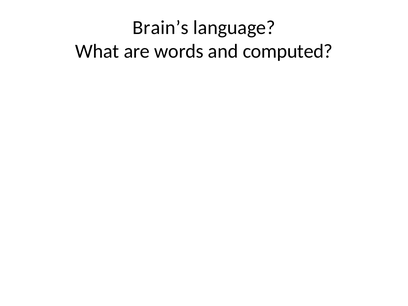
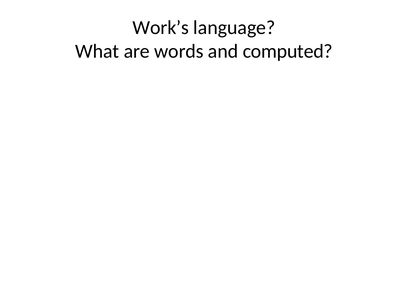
Brain’s: Brain’s -> Work’s
